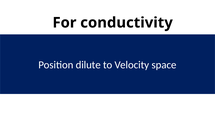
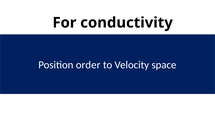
dilute: dilute -> order
